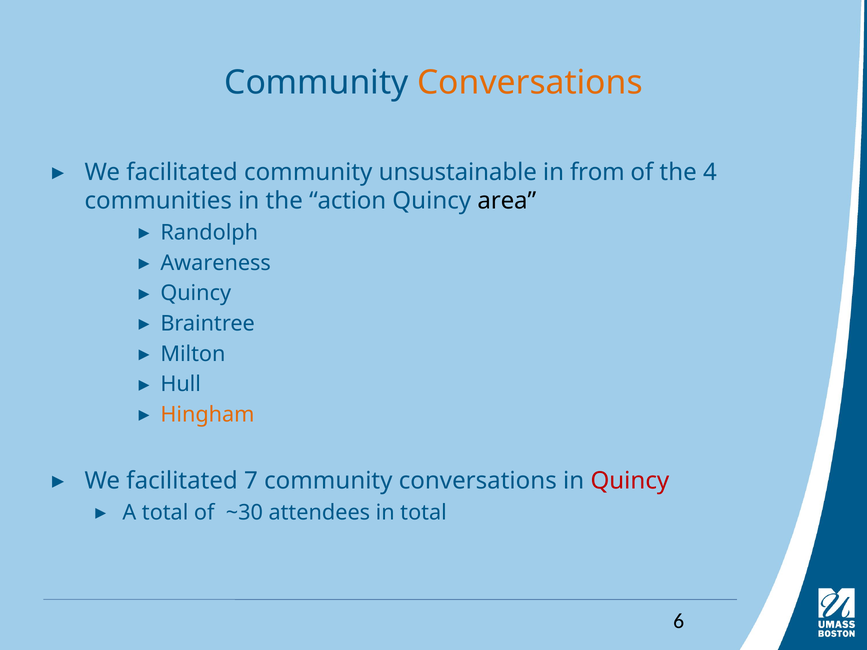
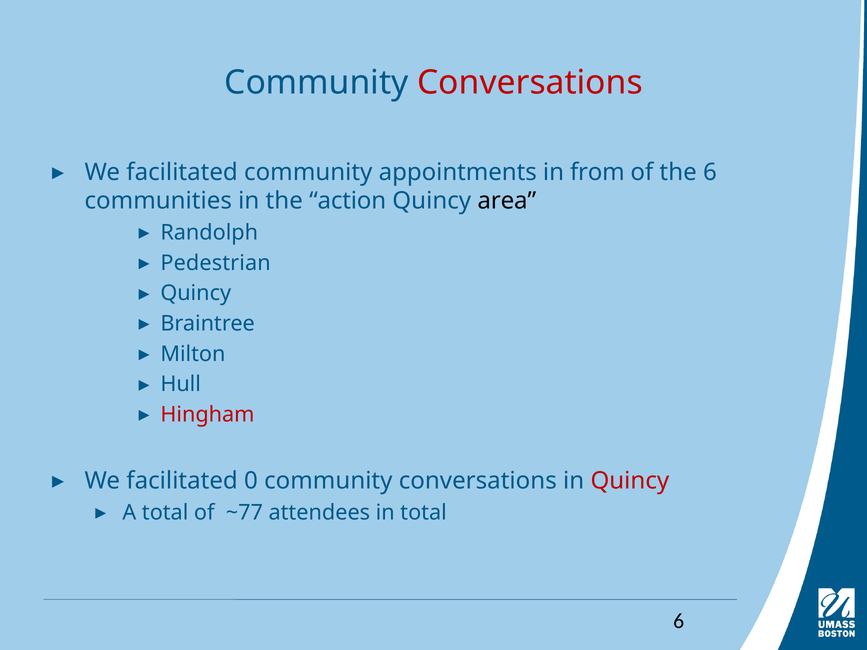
Conversations at (530, 83) colour: orange -> red
unsustainable: unsustainable -> appointments
the 4: 4 -> 6
Awareness: Awareness -> Pedestrian
Hingham colour: orange -> red
7: 7 -> 0
~30: ~30 -> ~77
